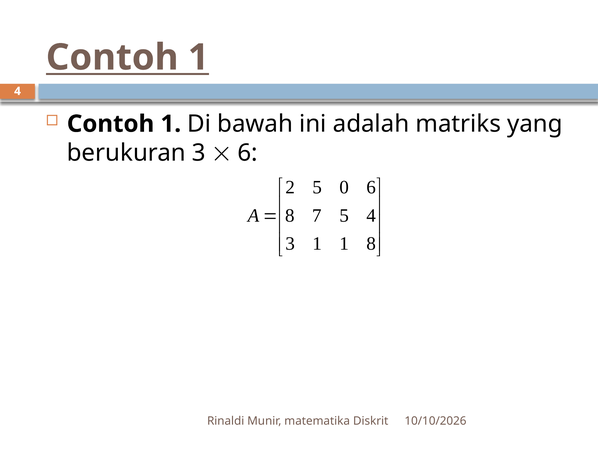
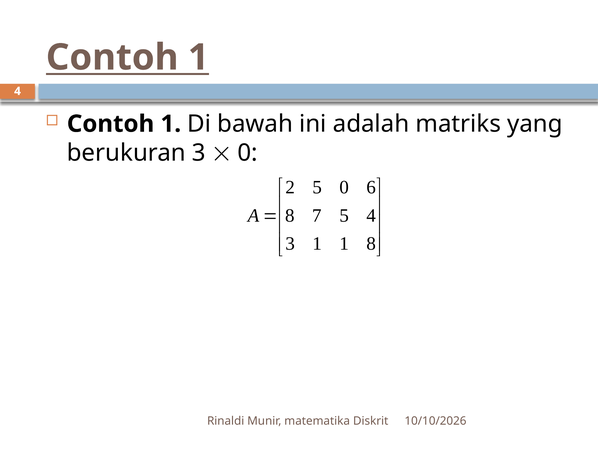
6 at (248, 153): 6 -> 0
